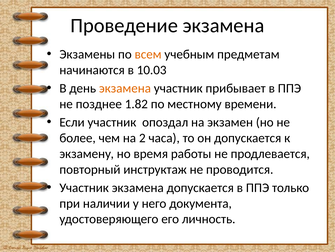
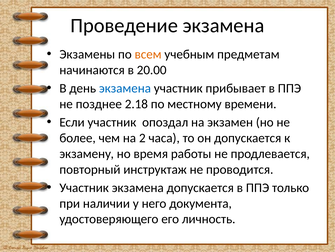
10.03: 10.03 -> 20.00
экзамена at (125, 88) colour: orange -> blue
1.82: 1.82 -> 2.18
